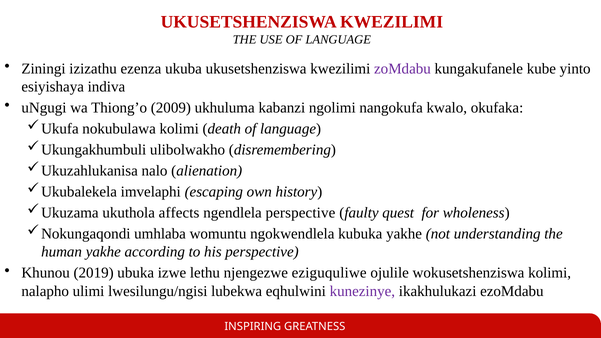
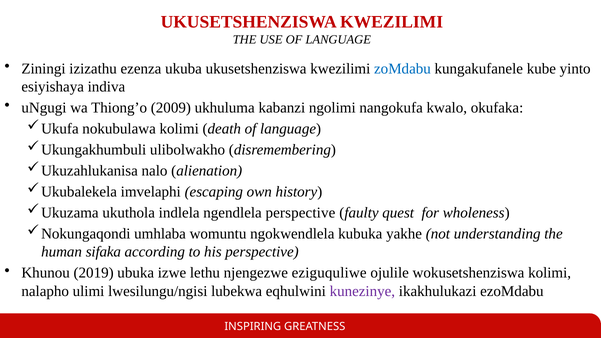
zoMdabu colour: purple -> blue
affects: affects -> indlela
human yakhe: yakhe -> sifaka
